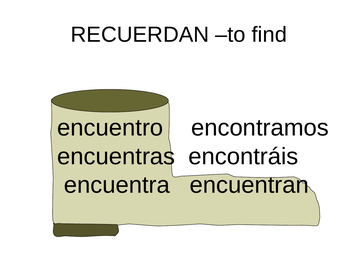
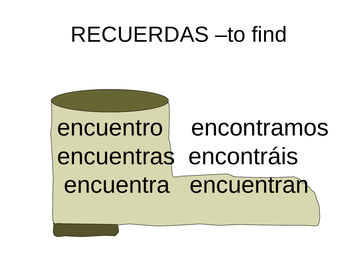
RECUERDAN: RECUERDAN -> RECUERDAS
